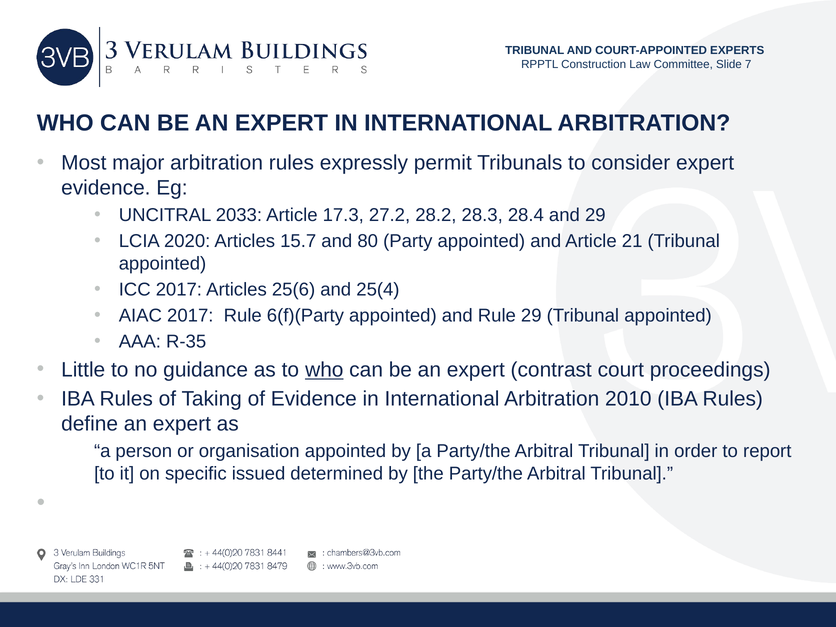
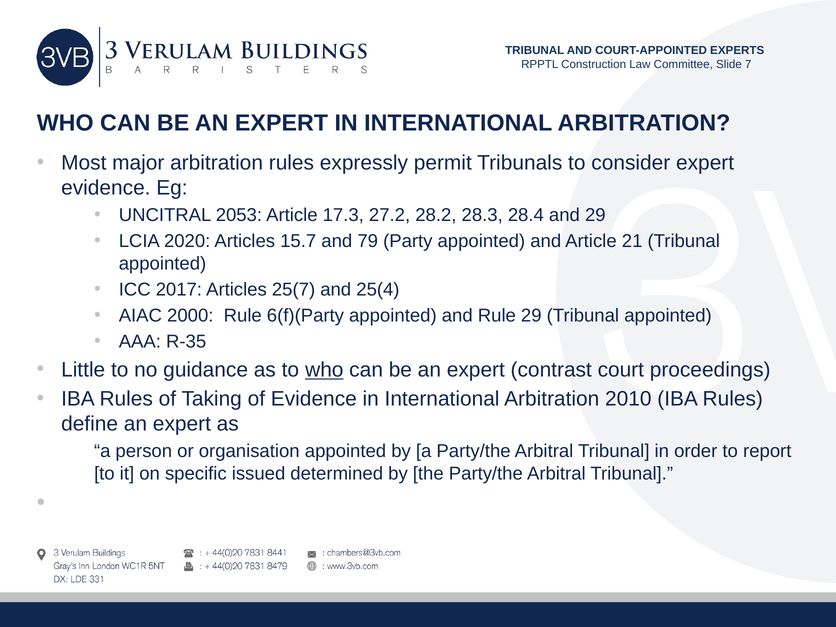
2033: 2033 -> 2053
80: 80 -> 79
25(6: 25(6 -> 25(7
AIAC 2017: 2017 -> 2000
